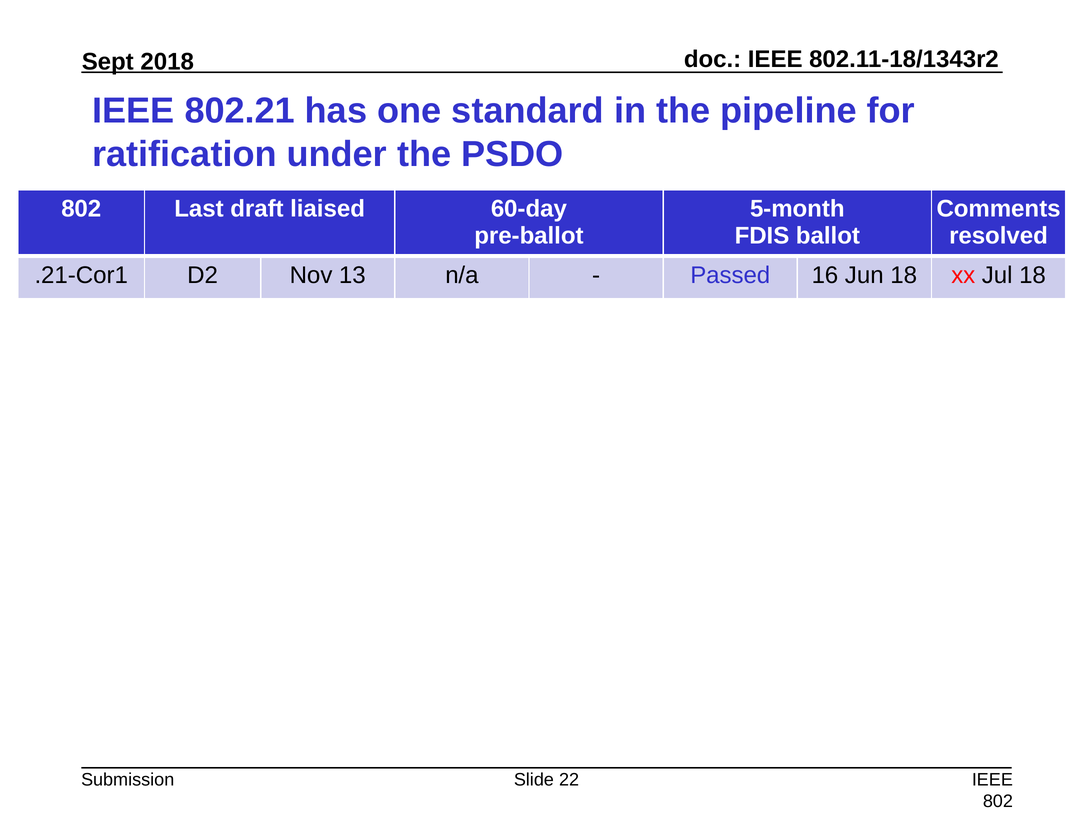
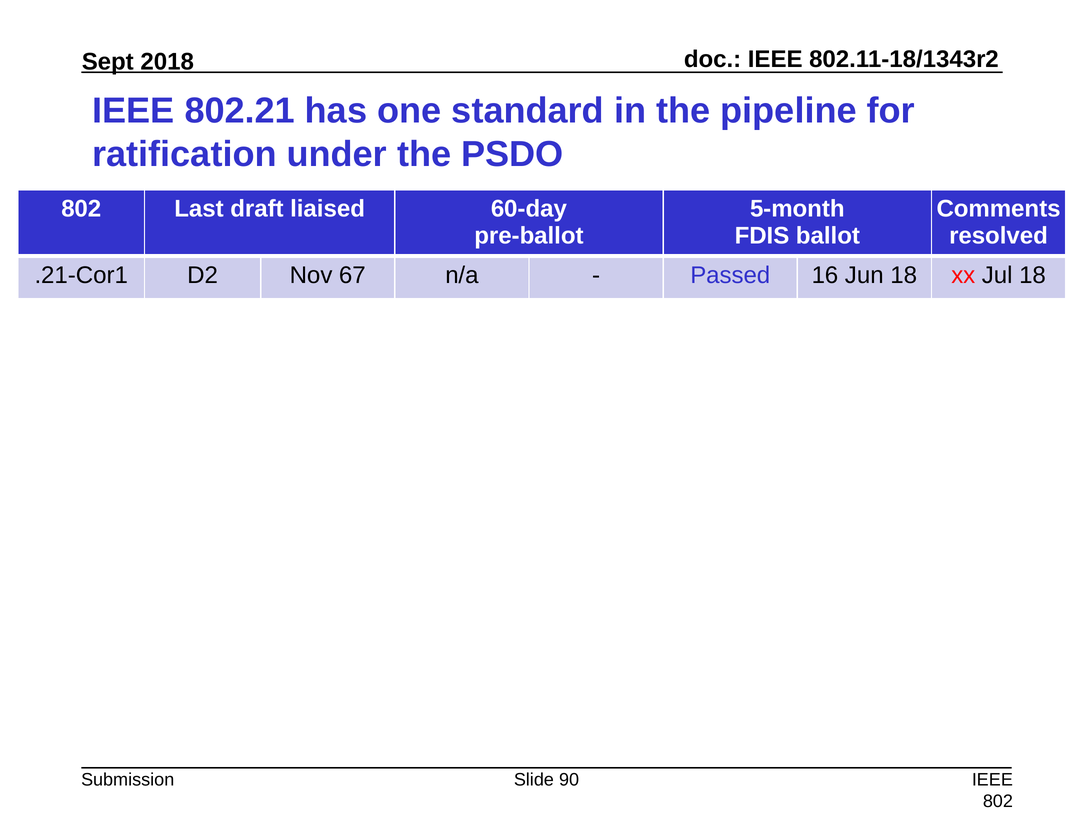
13: 13 -> 67
22: 22 -> 90
